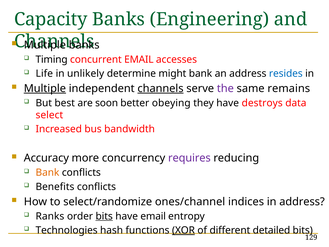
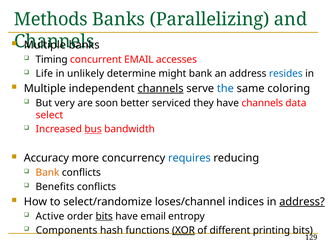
Capacity: Capacity -> Methods
Engineering: Engineering -> Parallelizing
Multiple at (45, 88) underline: present -> none
the colour: purple -> blue
remains: remains -> coloring
best: best -> very
obeying: obeying -> serviced
have destroys: destroys -> channels
bus underline: none -> present
requires colour: purple -> blue
ones/channel: ones/channel -> loses/channel
address at (302, 201) underline: none -> present
Ranks: Ranks -> Active
Technologies: Technologies -> Components
detailed: detailed -> printing
